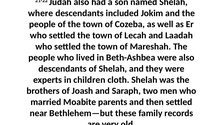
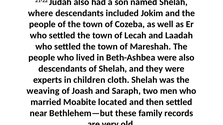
brothers: brothers -> weaving
parents: parents -> located
